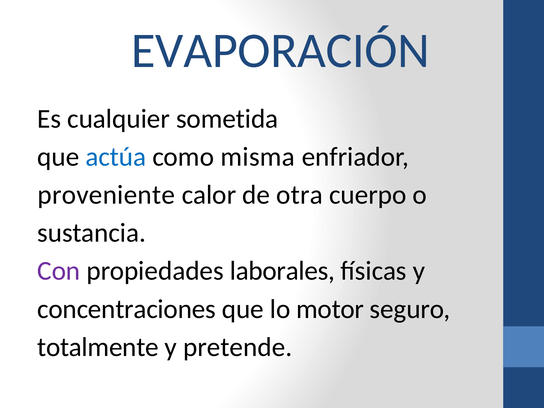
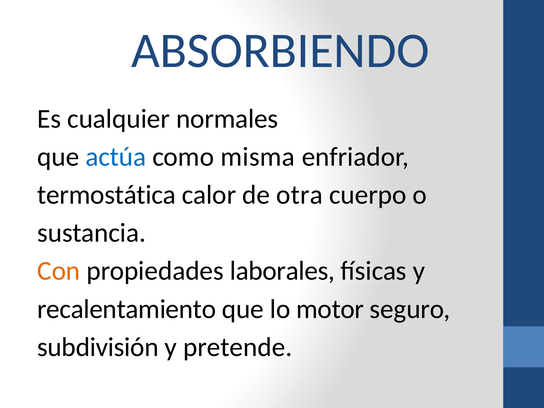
EVAPORACIÓN: EVAPORACIÓN -> ABSORBIENDO
sometida: sometida -> normales
proveniente: proveniente -> termostática
Con colour: purple -> orange
concentraciones: concentraciones -> recalentamiento
totalmente: totalmente -> subdivisión
